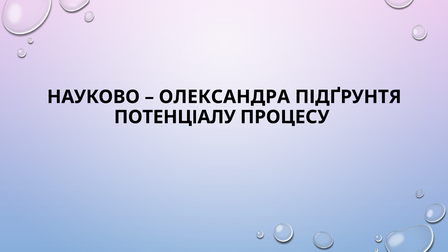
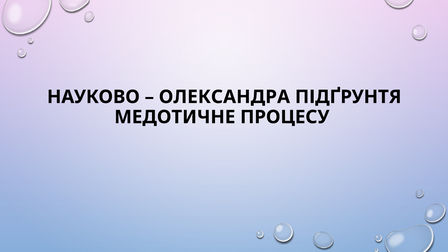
ПОТЕНЦІАЛУ: ПОТЕНЦІАЛУ -> МЕДОТИЧНЕ
